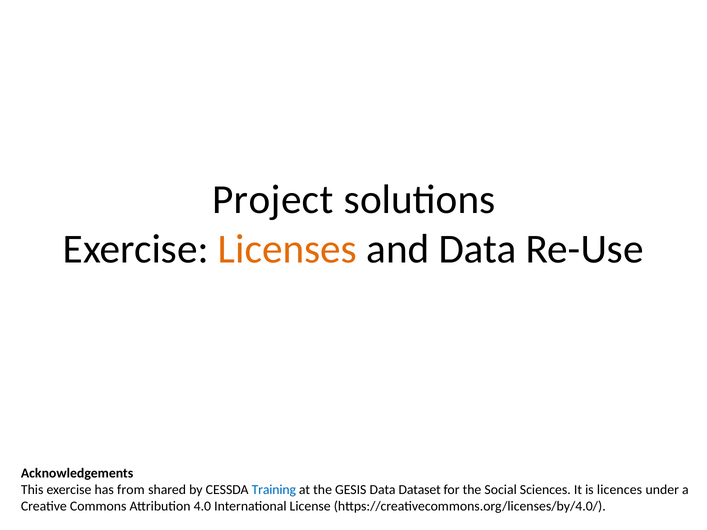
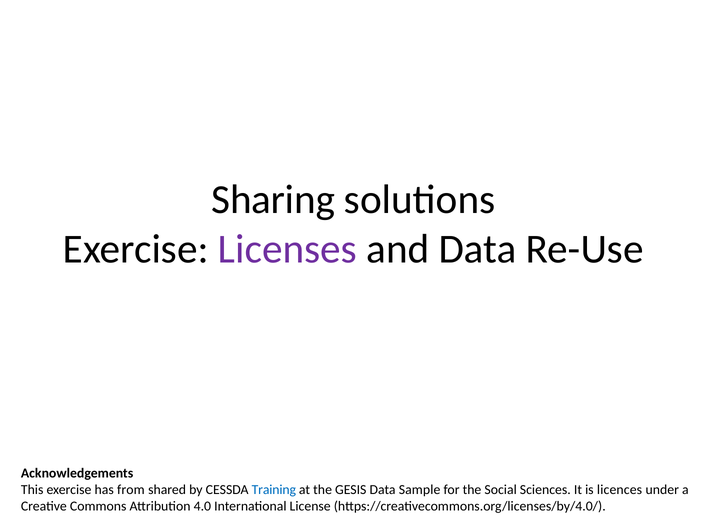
Project: Project -> Sharing
Licenses colour: orange -> purple
Dataset: Dataset -> Sample
